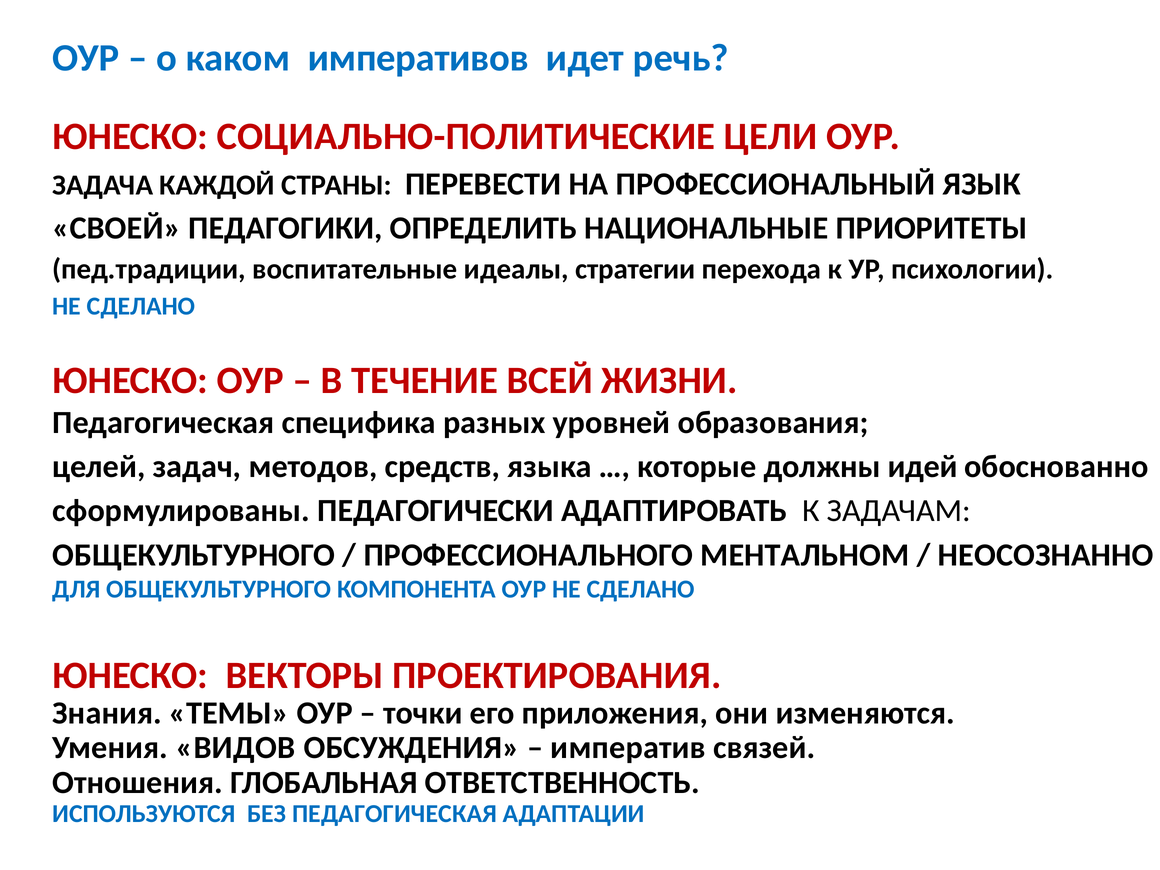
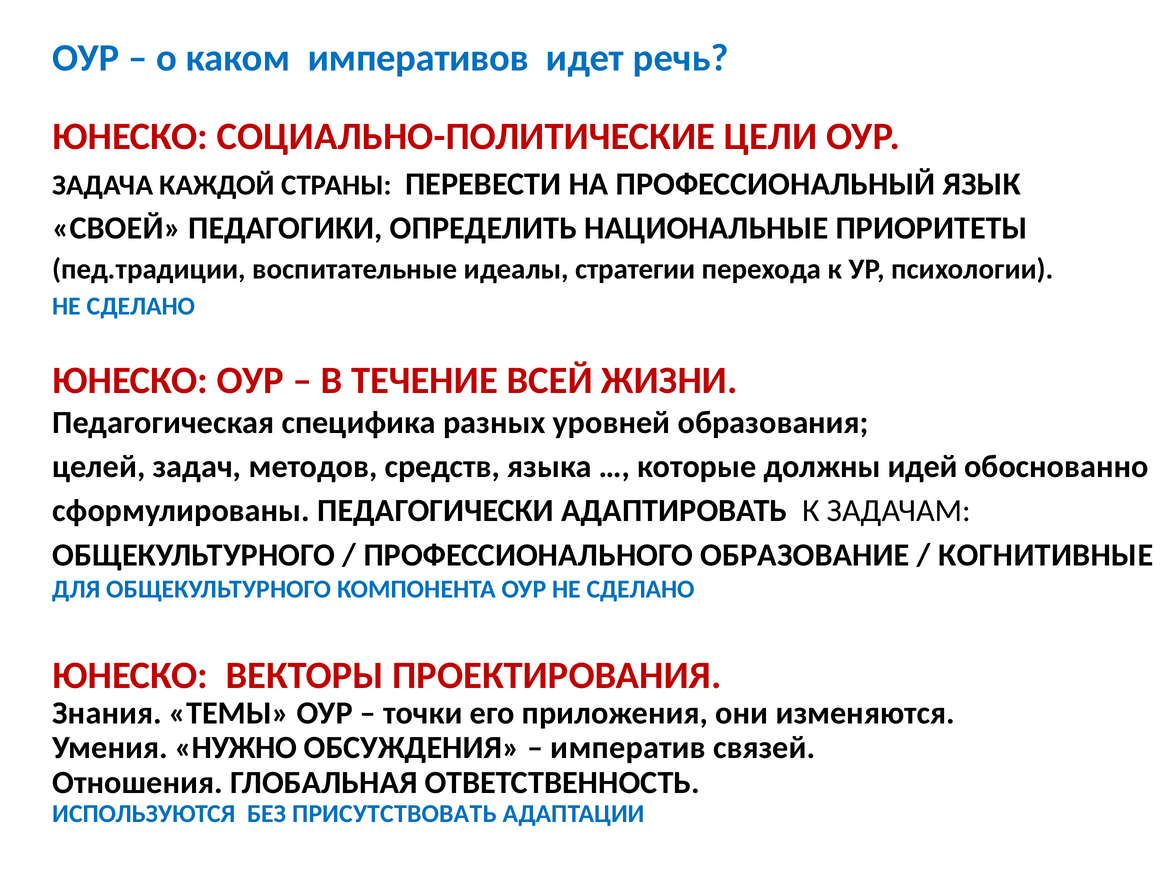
МЕНТАЛЬНОМ: МЕНТАЛЬНОМ -> ОБРАЗОВАНИЕ
НЕОСОЗНАННО: НЕОСОЗНАННО -> КОГНИТИВНЫЕ
ВИДОВ: ВИДОВ -> НУЖНО
БЕЗ ПЕДАГОГИЧЕСКАЯ: ПЕДАГОГИЧЕСКАЯ -> ПРИСУТСТВОВАТЬ
